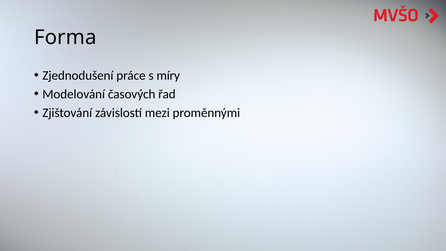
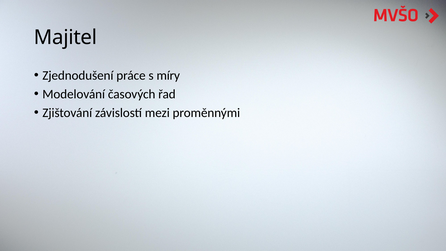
Forma: Forma -> Majitel
